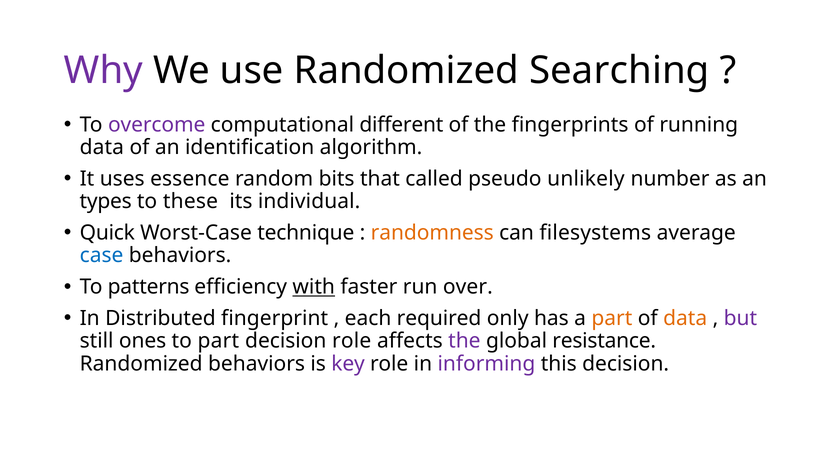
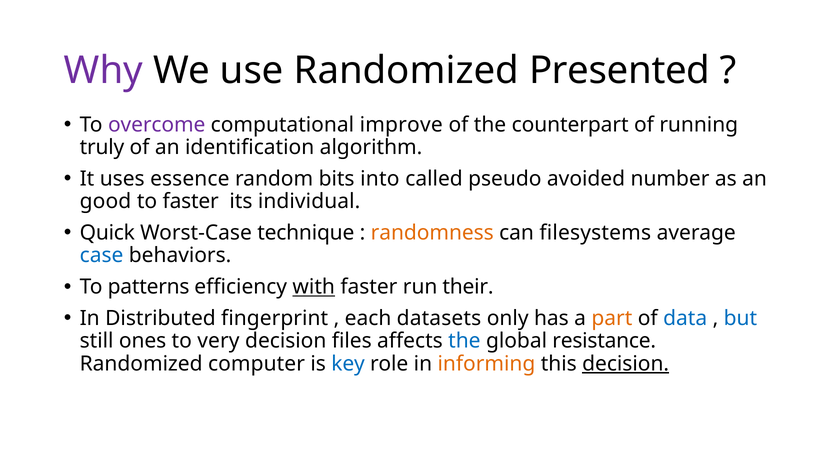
Searching: Searching -> Presented
different: different -> improve
fingerprints: fingerprints -> counterpart
data at (102, 147): data -> truly
that: that -> into
unlikely: unlikely -> avoided
types: types -> good
to these: these -> faster
over: over -> their
required: required -> datasets
data at (685, 318) colour: orange -> blue
but colour: purple -> blue
to part: part -> very
decision role: role -> files
the at (464, 341) colour: purple -> blue
Randomized behaviors: behaviors -> computer
key colour: purple -> blue
informing colour: purple -> orange
decision at (626, 364) underline: none -> present
